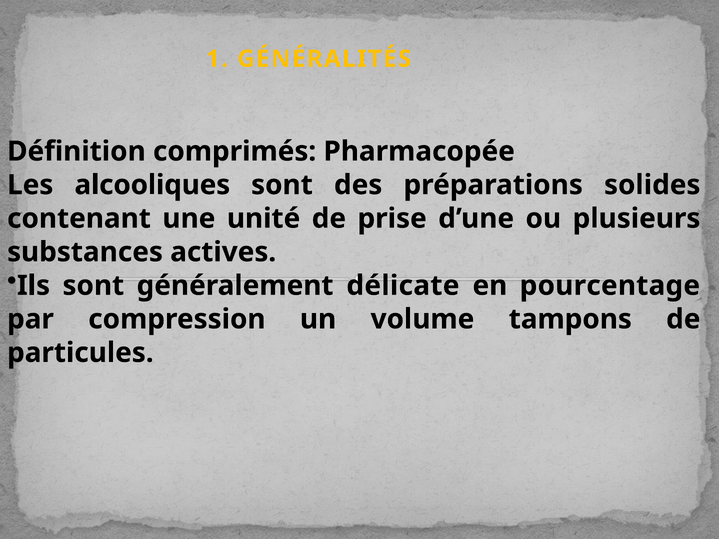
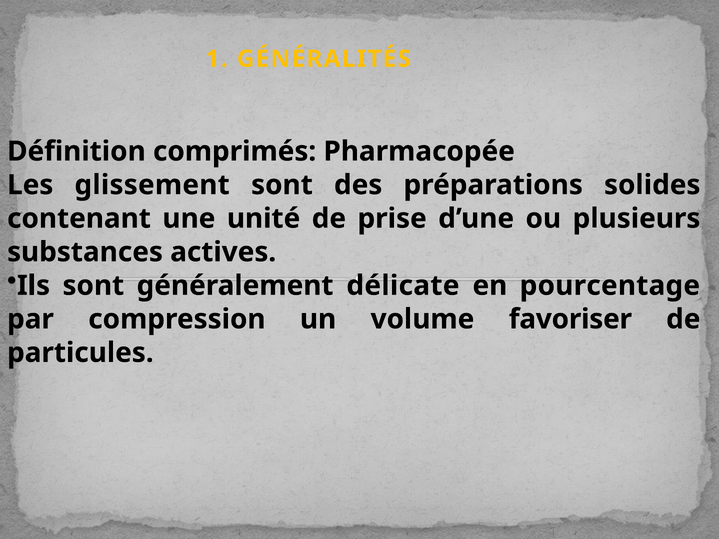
alcooliques: alcooliques -> glissement
tampons: tampons -> favoriser
